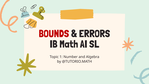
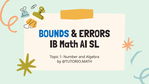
BOUNDS colour: red -> blue
